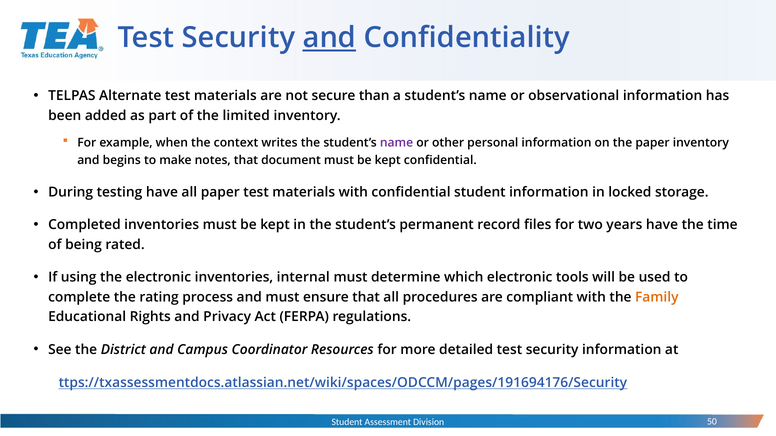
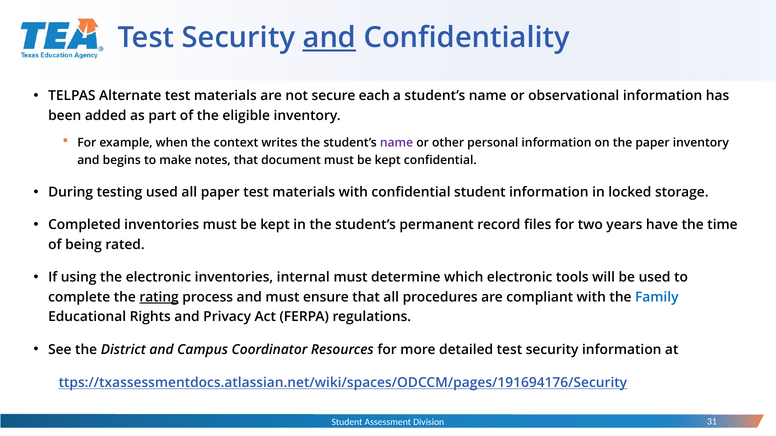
than: than -> each
limited: limited -> eligible
testing have: have -> used
rating underline: none -> present
Family colour: orange -> blue
50: 50 -> 31
